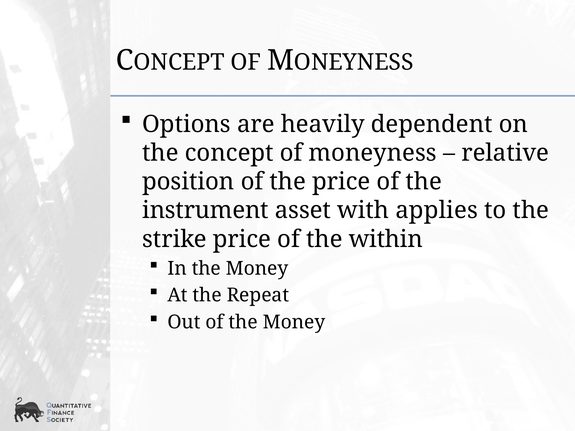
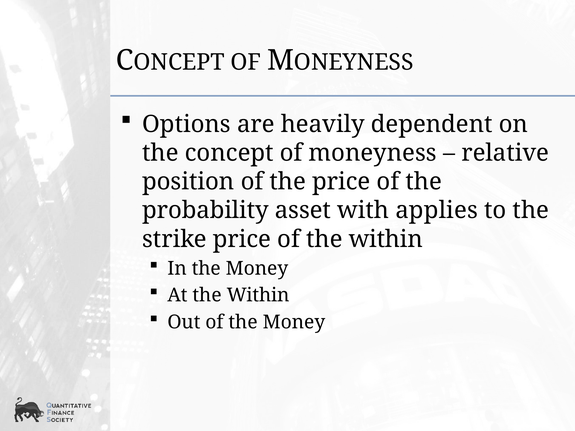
instrument: instrument -> probability
At the Repeat: Repeat -> Within
